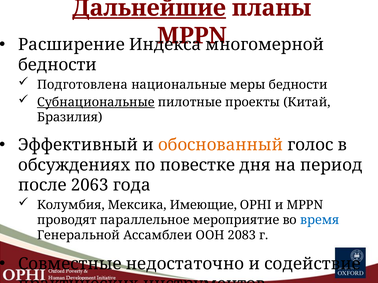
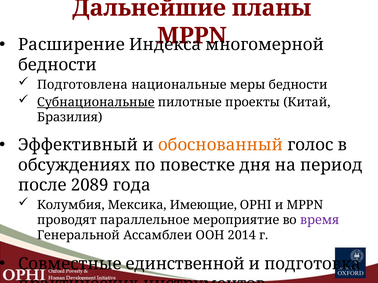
Дальнейшие underline: present -> none
2063: 2063 -> 2089
время colour: blue -> purple
2083: 2083 -> 2014
недостаточно: недостаточно -> единственной
содействие: содействие -> подготовка
